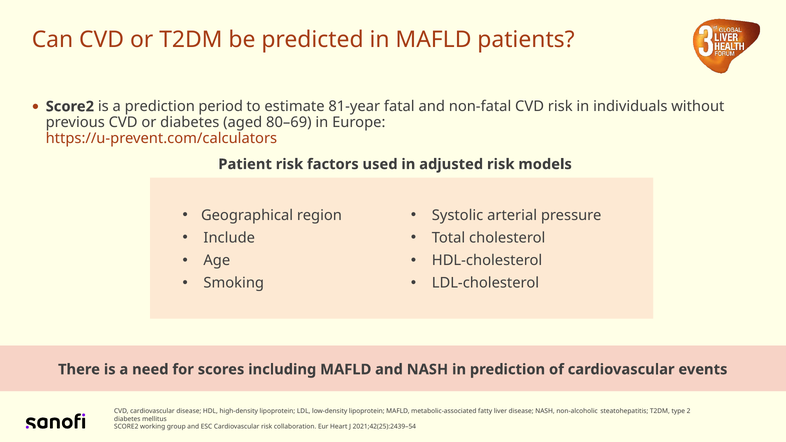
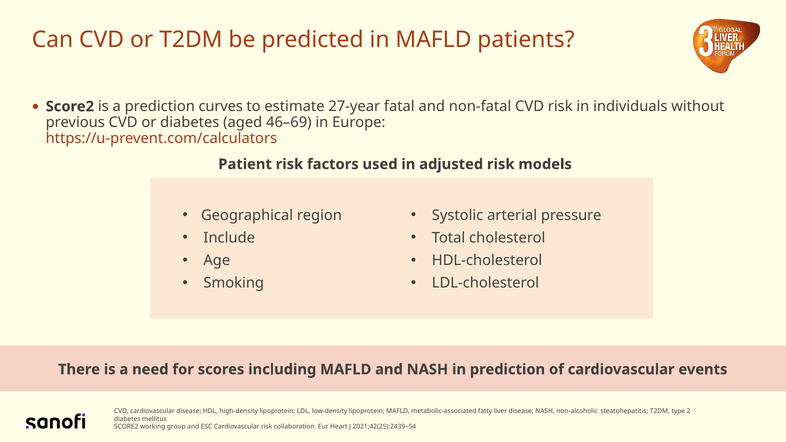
period: period -> curves
81-year: 81-year -> 27-year
80–69: 80–69 -> 46–69
